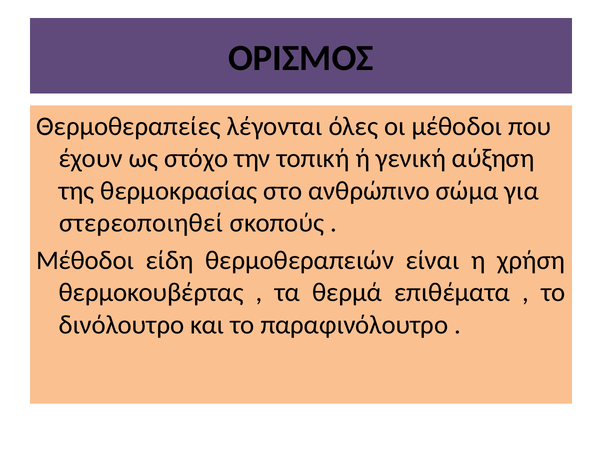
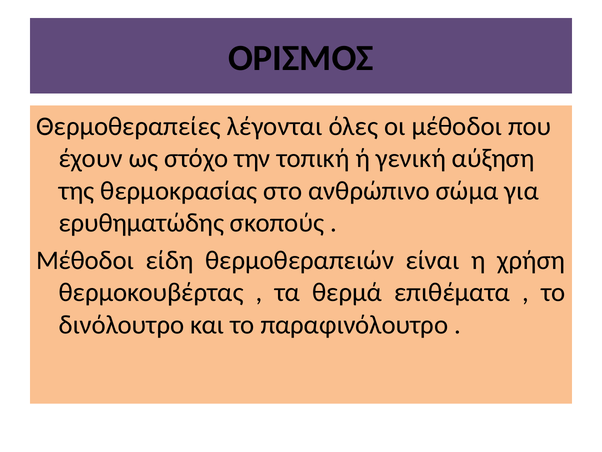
στερεοποιηθεί: στερεοποιηθεί -> ερυθηματώδης
